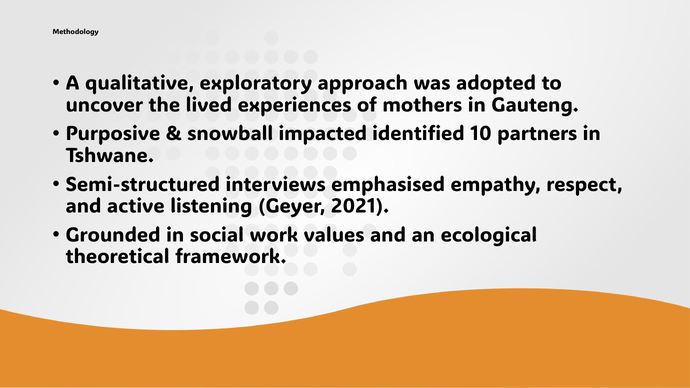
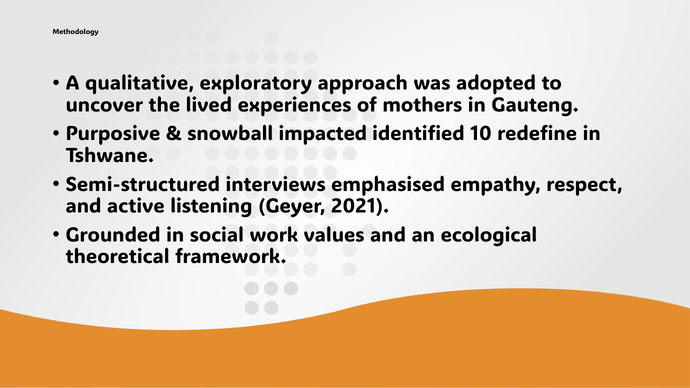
partners: partners -> redefine
